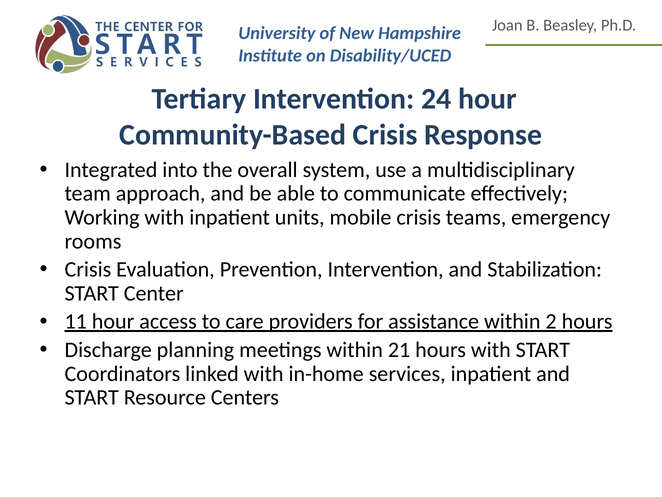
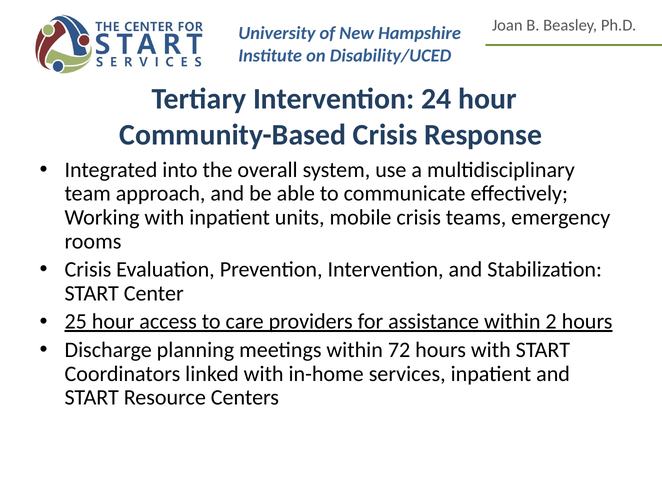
11: 11 -> 25
21: 21 -> 72
